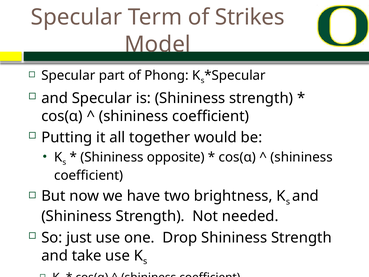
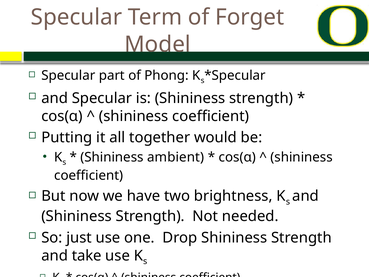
Strikes: Strikes -> Forget
opposite: opposite -> ambient
